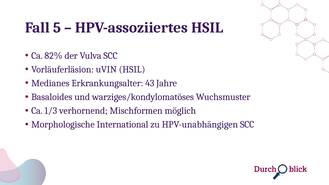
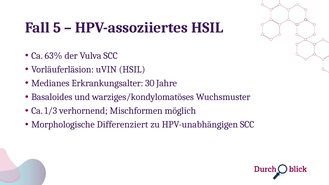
82%: 82% -> 63%
43: 43 -> 30
International: International -> Differenziert
